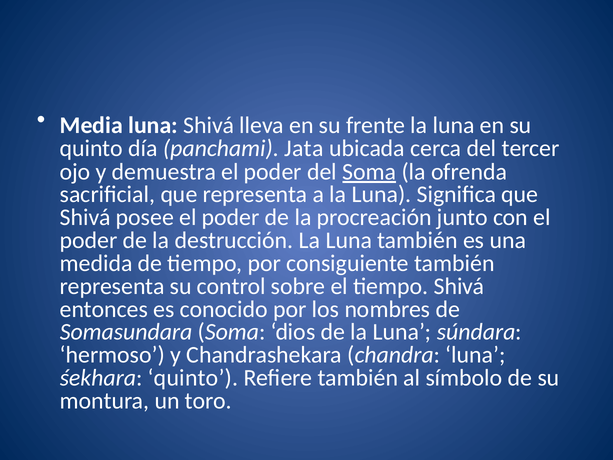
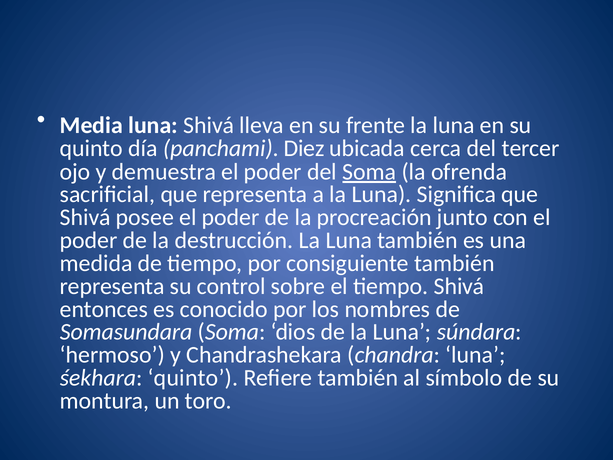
Jata: Jata -> Diez
